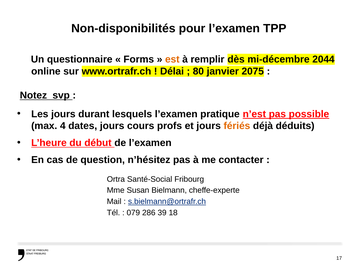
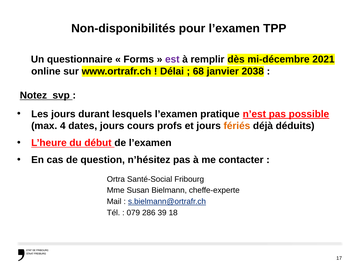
est colour: orange -> purple
2044: 2044 -> 2021
80: 80 -> 68
2075: 2075 -> 2038
